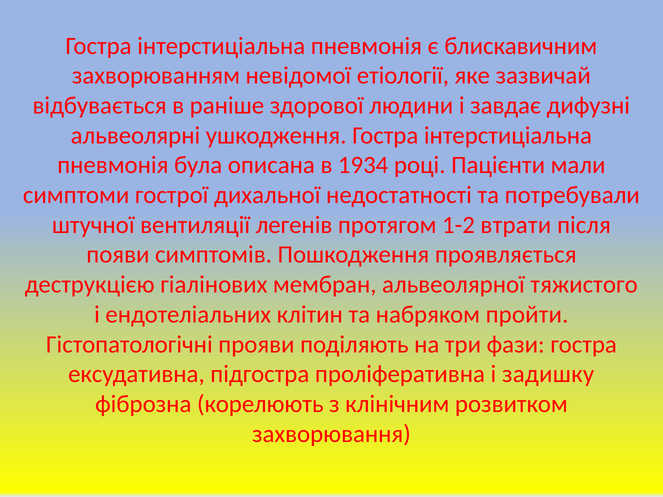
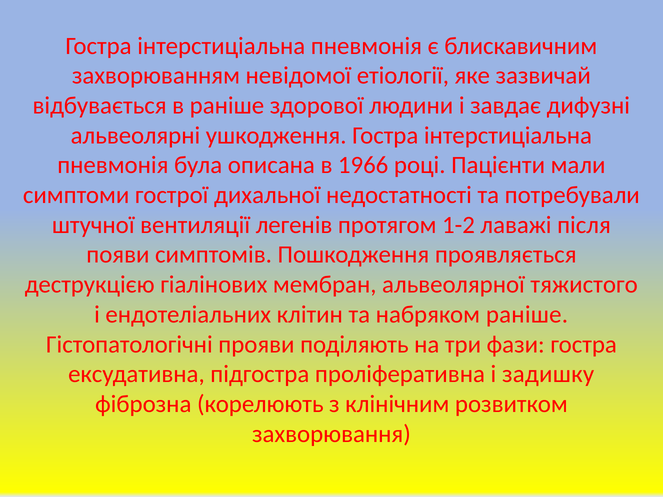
1934: 1934 -> 1966
втрати: втрати -> лаважі
набряком пройти: пройти -> раніше
